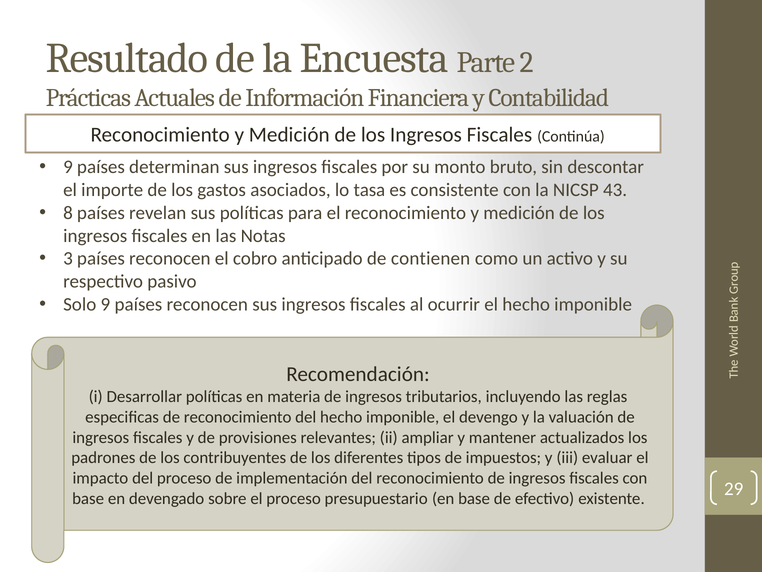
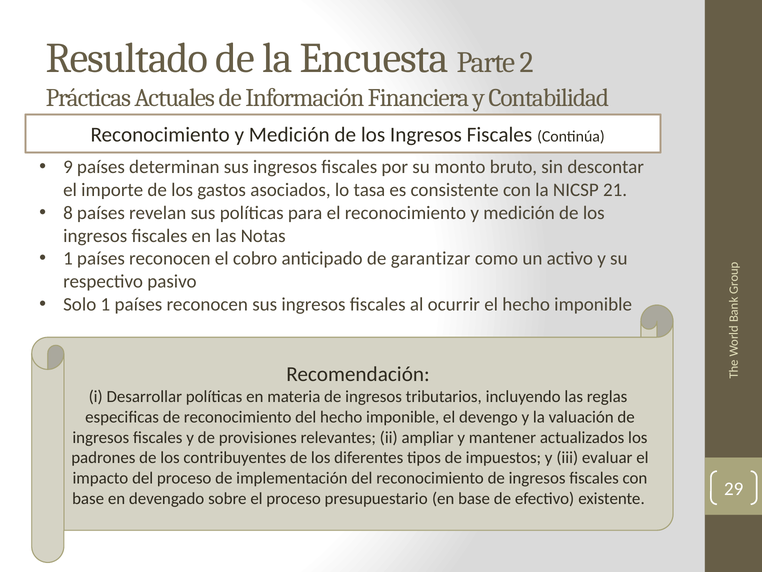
43: 43 -> 21
3 at (68, 258): 3 -> 1
contienen: contienen -> garantizar
Solo 9: 9 -> 1
